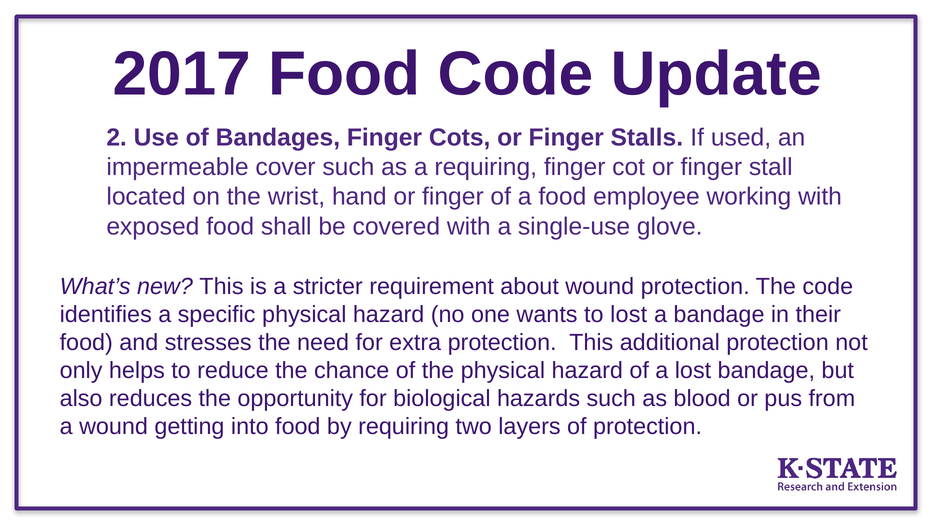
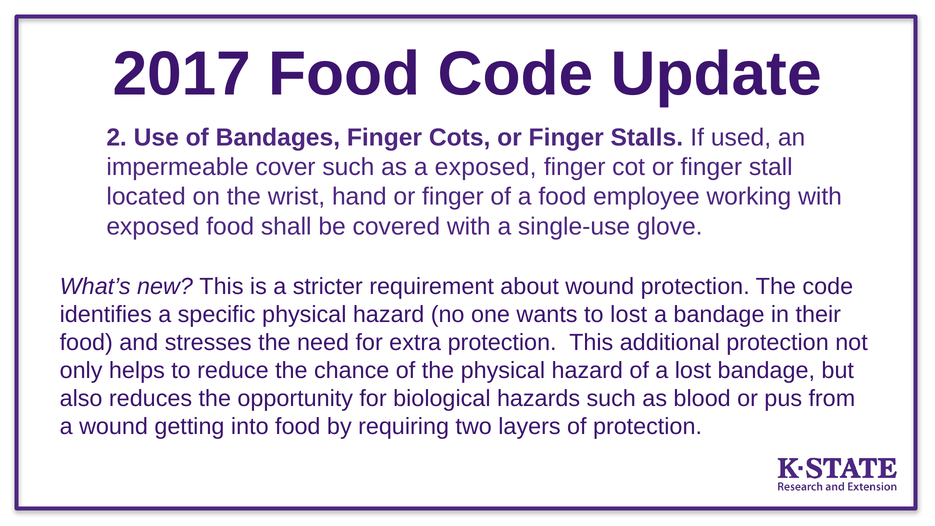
a requiring: requiring -> exposed
